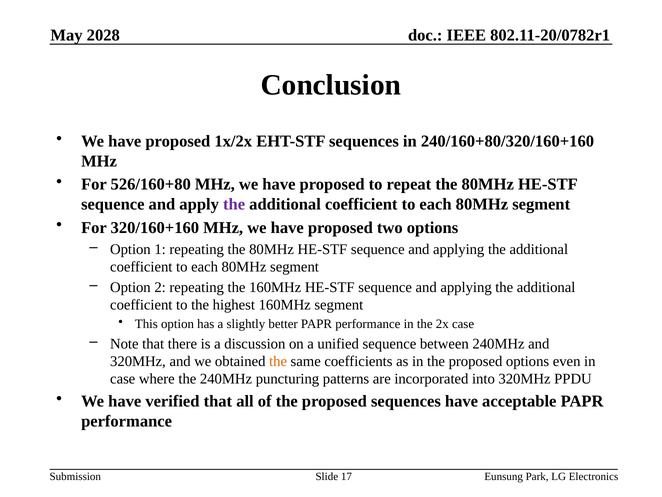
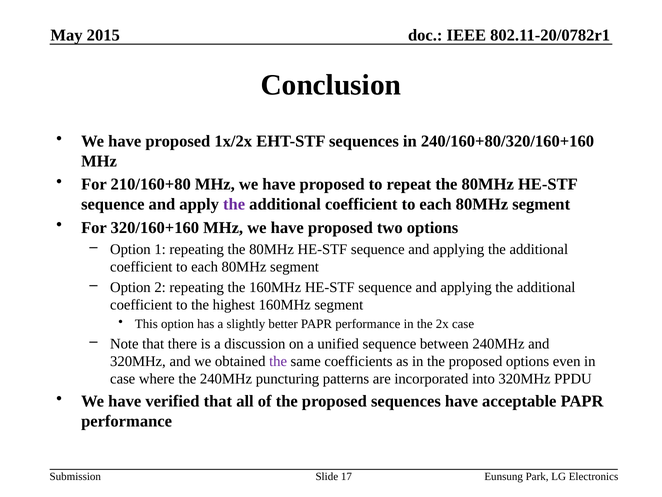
2028: 2028 -> 2015
526/160+80: 526/160+80 -> 210/160+80
the at (278, 361) colour: orange -> purple
